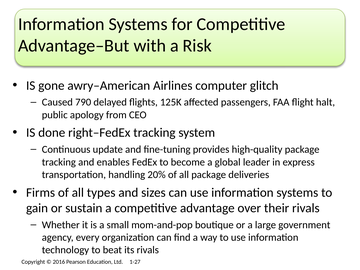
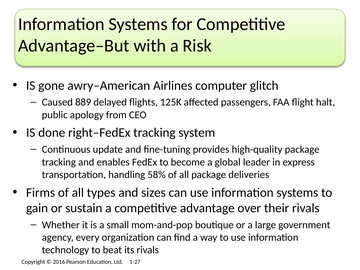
790: 790 -> 889
20%: 20% -> 58%
